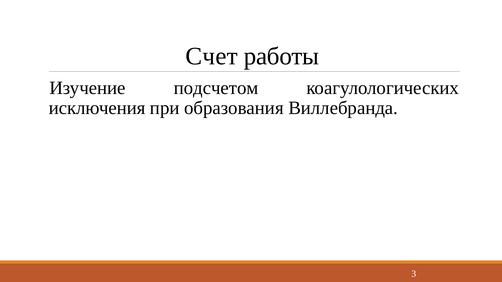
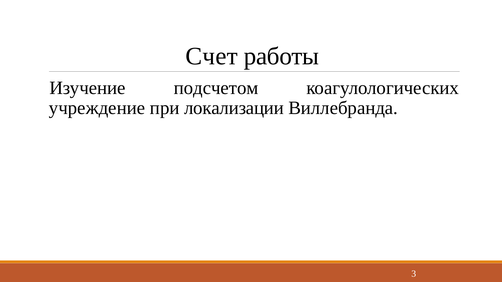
исключения: исключения -> учреждение
образования: образования -> локализации
